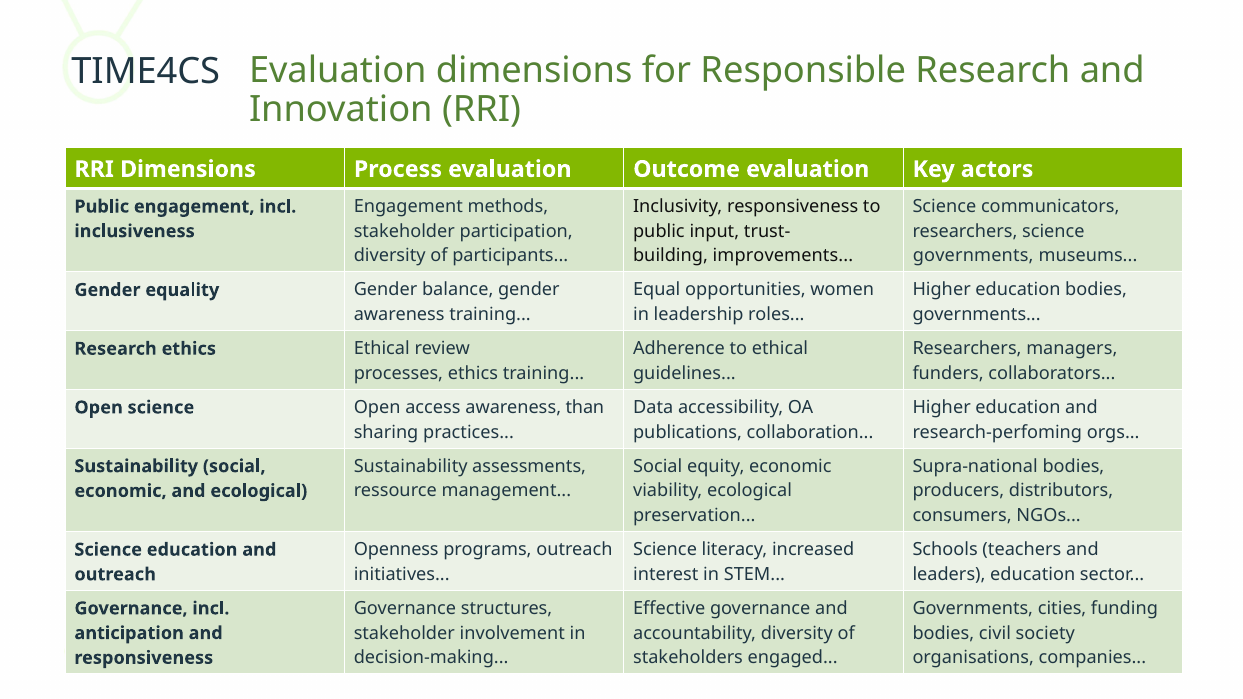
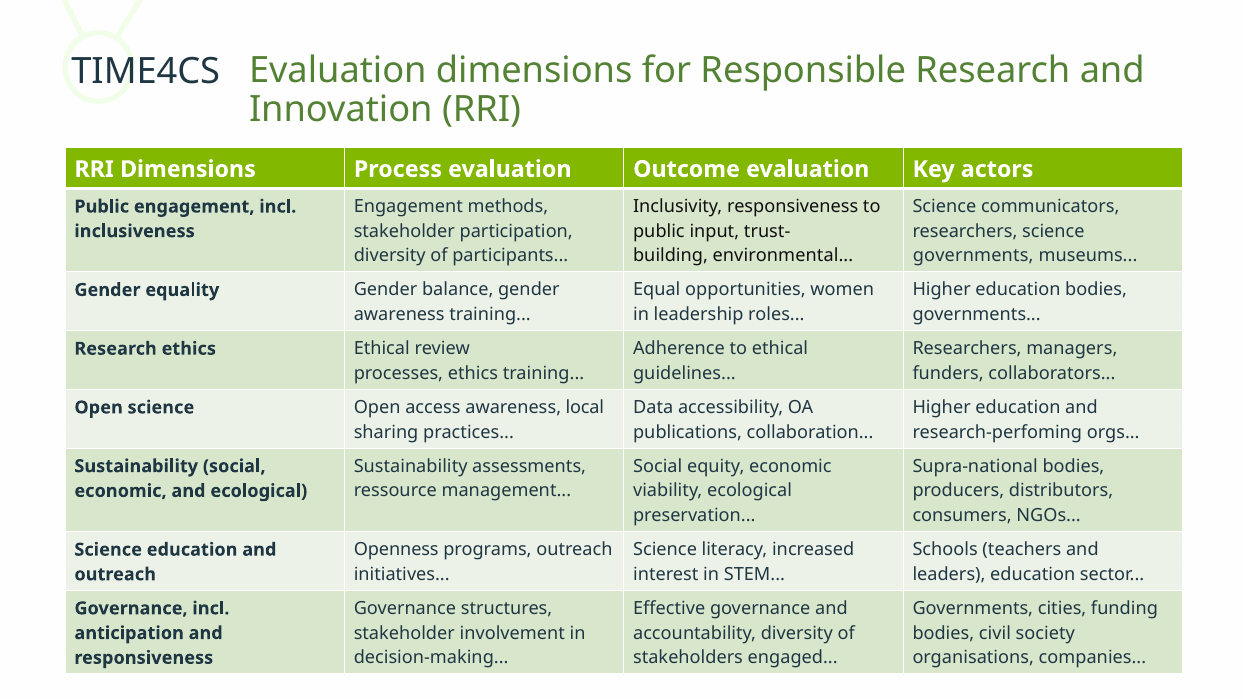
improvements: improvements -> environmental
than: than -> local
